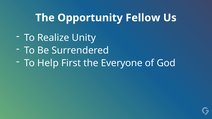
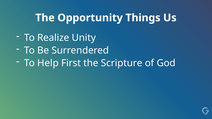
Fellow: Fellow -> Things
Everyone: Everyone -> Scripture
